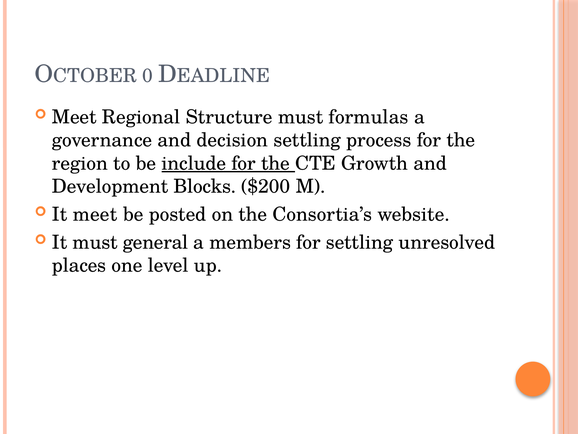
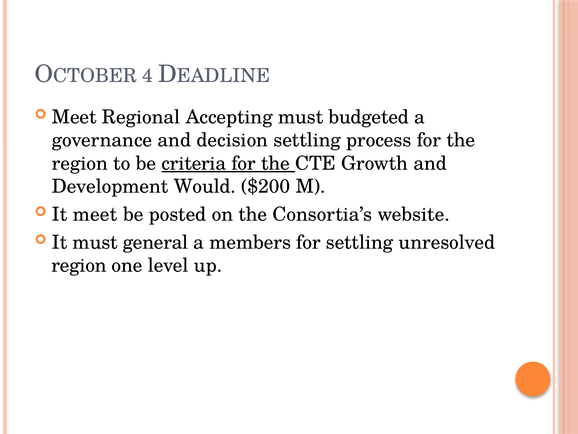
0: 0 -> 4
Structure: Structure -> Accepting
formulas: formulas -> budgeted
include: include -> criteria
Blocks: Blocks -> Would
places at (79, 265): places -> region
